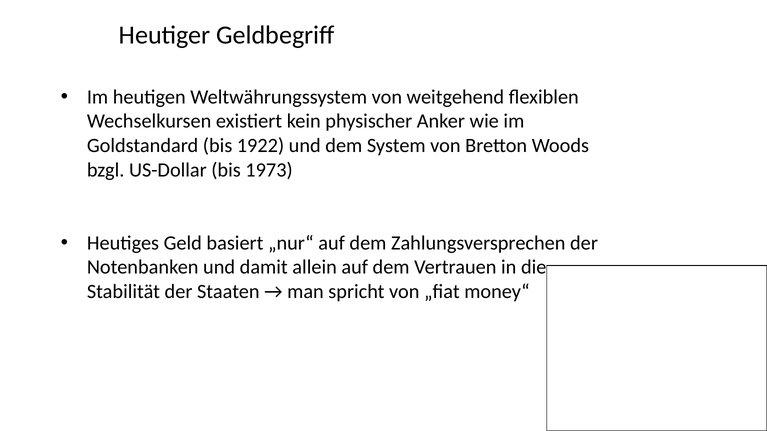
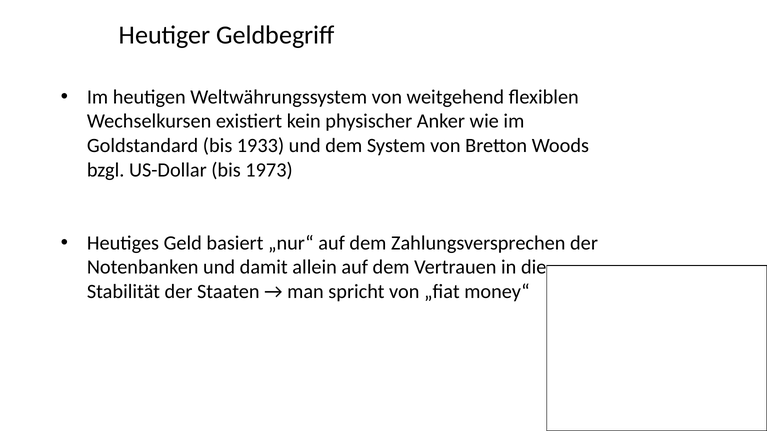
1922: 1922 -> 1933
